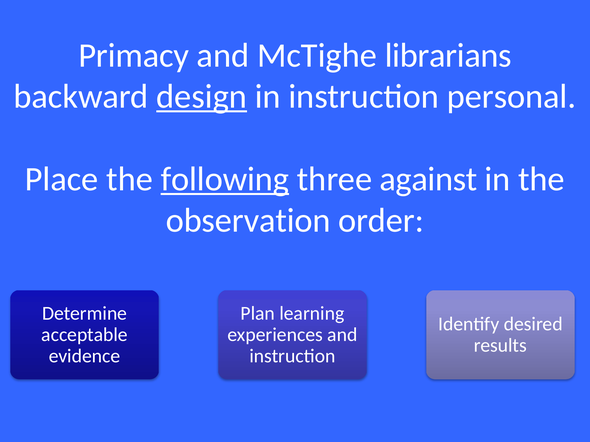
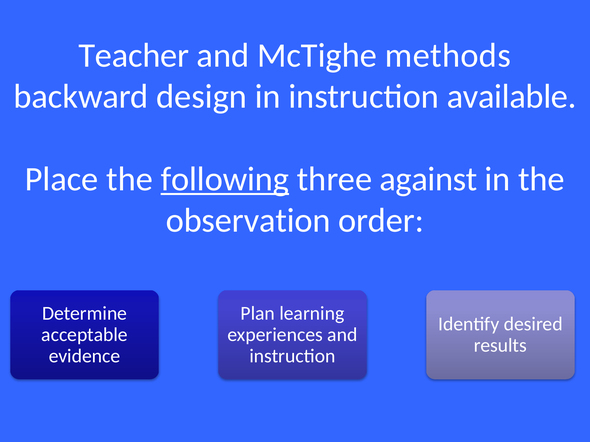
Primacy: Primacy -> Teacher
librarians: librarians -> methods
design underline: present -> none
personal: personal -> available
